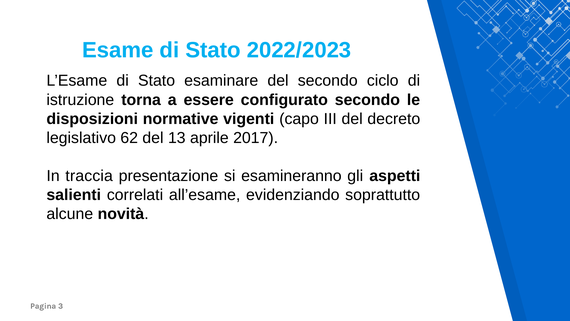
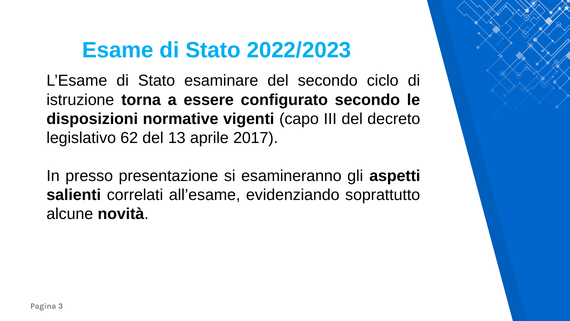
traccia: traccia -> presso
